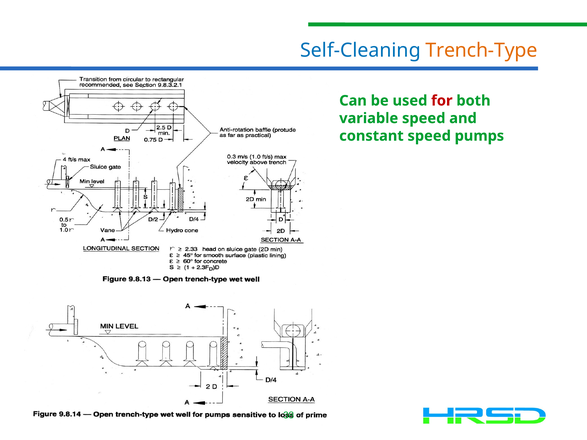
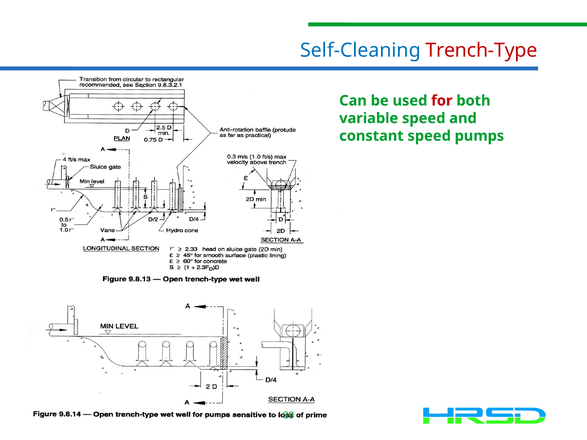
Trench-Type colour: orange -> red
